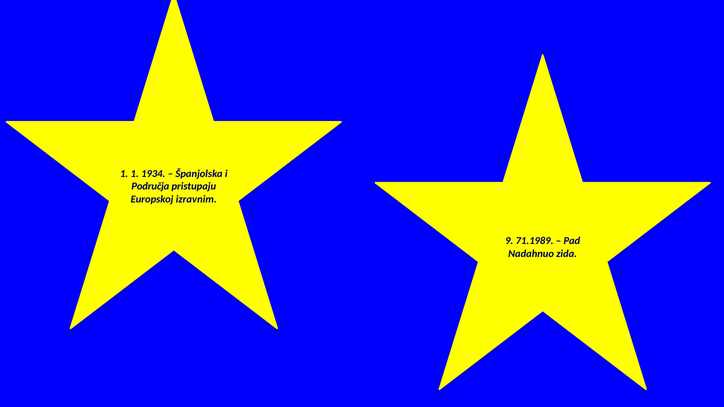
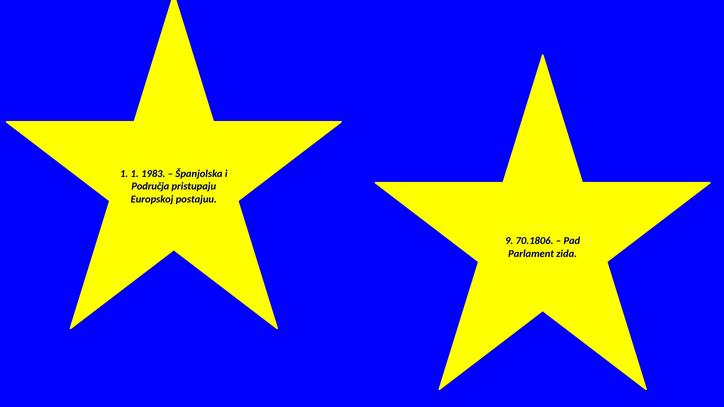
1934: 1934 -> 1983
izravnim: izravnim -> postajuu
71.1989: 71.1989 -> 70.1806
Nadahnuo: Nadahnuo -> Parlament
